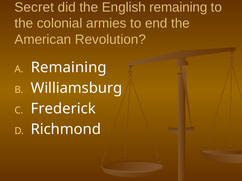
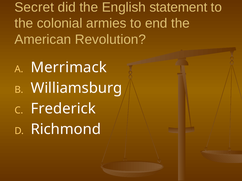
English remaining: remaining -> statement
Remaining at (69, 68): Remaining -> Merrimack
